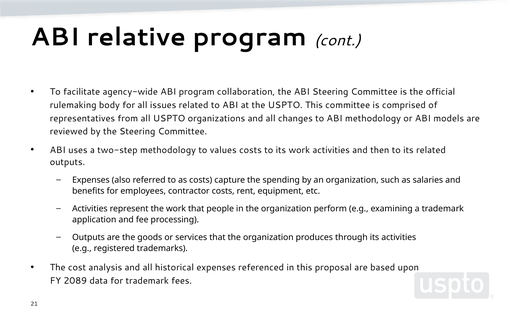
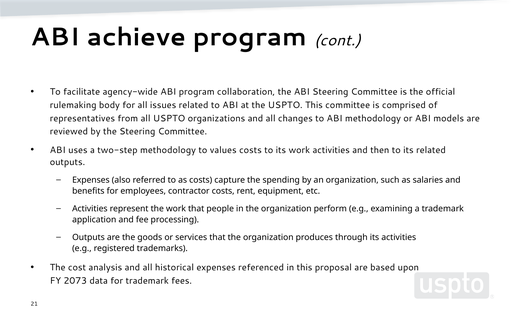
relative: relative -> achieve
2089: 2089 -> 2073
